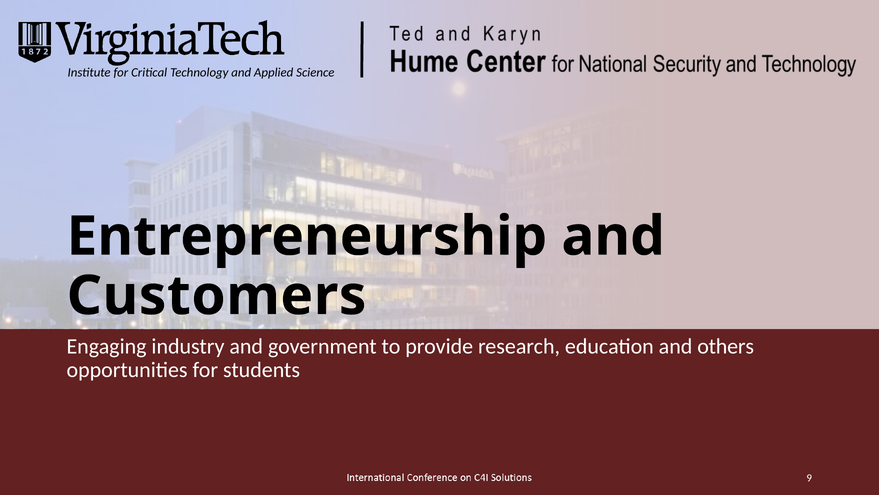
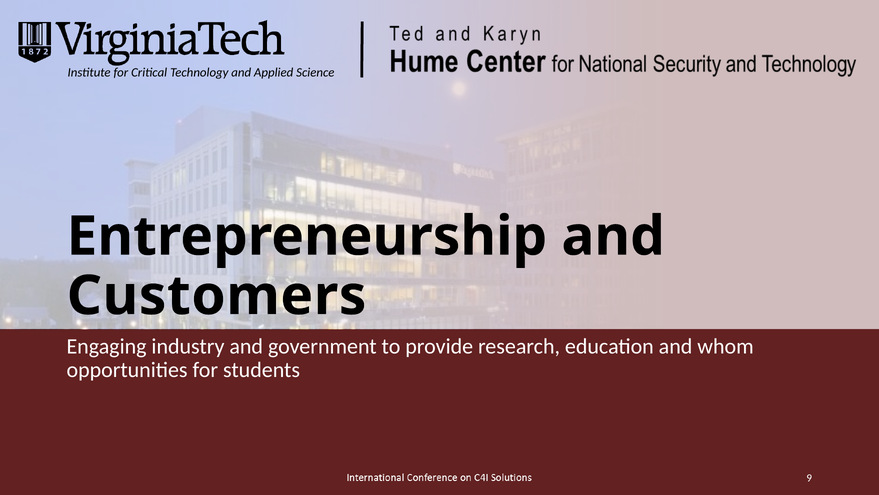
others: others -> whom
